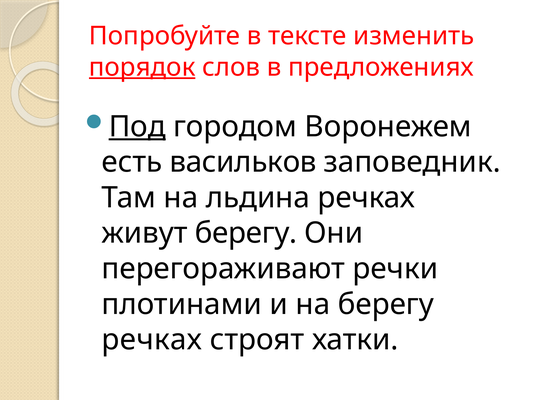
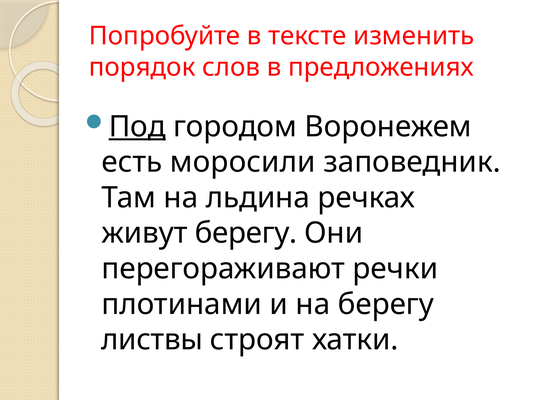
порядок underline: present -> none
васильков: васильков -> моросили
речках at (152, 340): речках -> листвы
